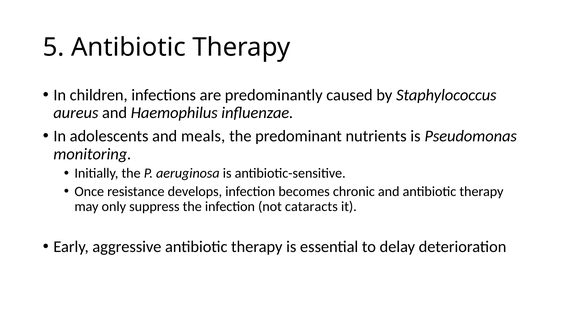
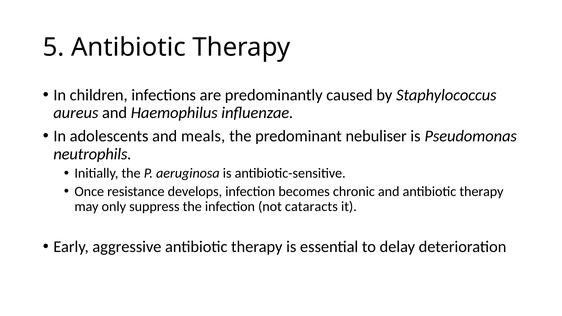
nutrients: nutrients -> nebuliser
monitoring: monitoring -> neutrophils
